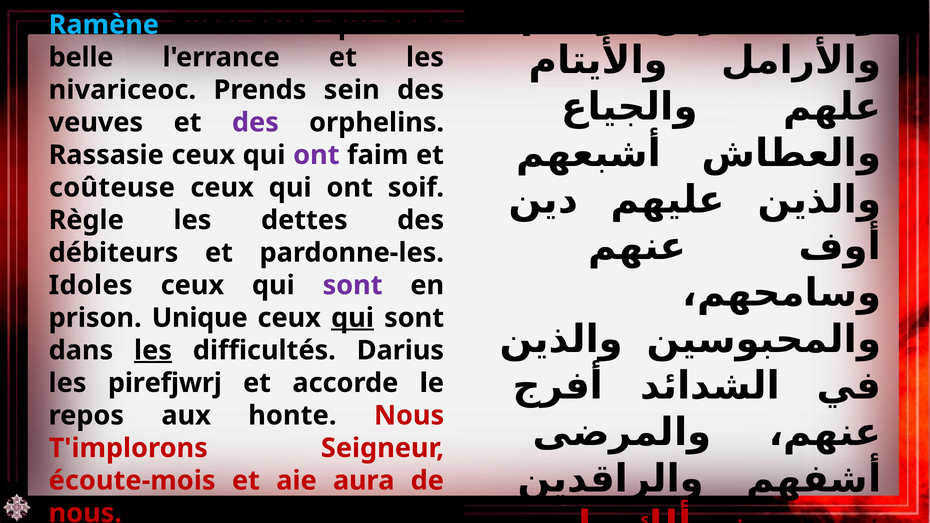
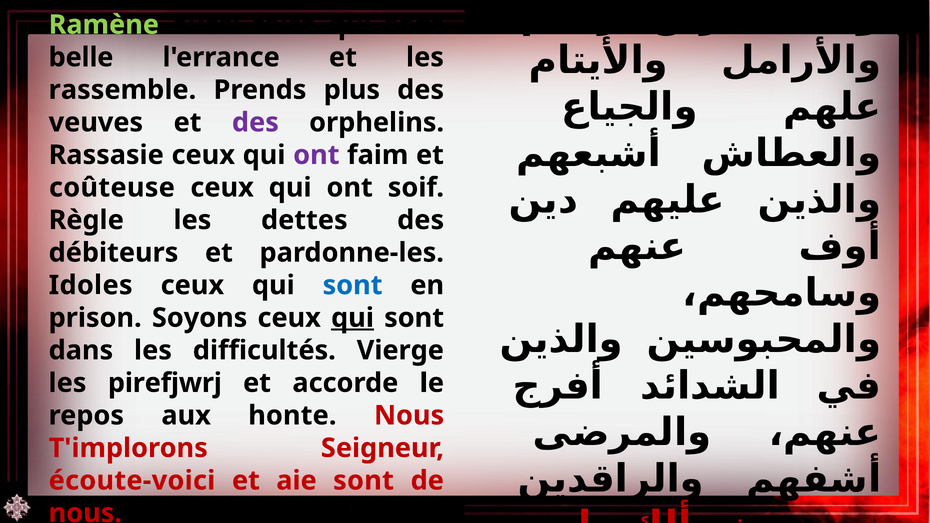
Ramène colour: light blue -> light green
nivariceoc: nivariceoc -> rassemble
sein: sein -> plus
sont at (353, 285) colour: purple -> blue
Unique: Unique -> Soyons
les at (153, 350) underline: present -> none
Darius: Darius -> Vierge
écoute-mois: écoute-mois -> écoute-voici
aie aura: aura -> sont
